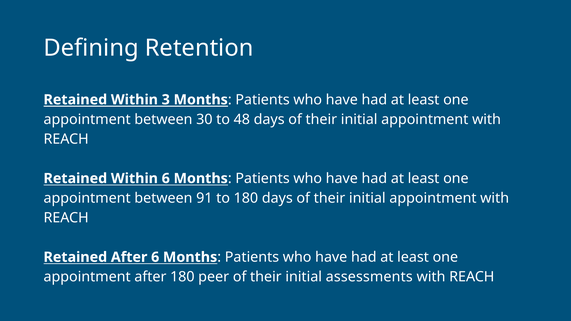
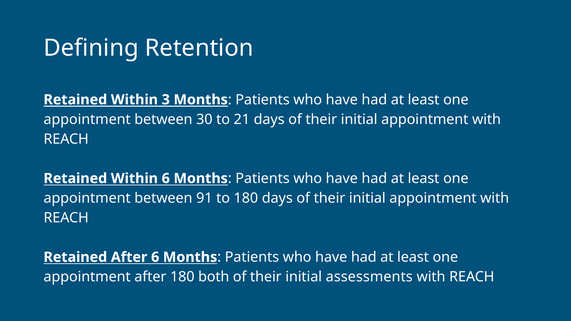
48: 48 -> 21
peer: peer -> both
